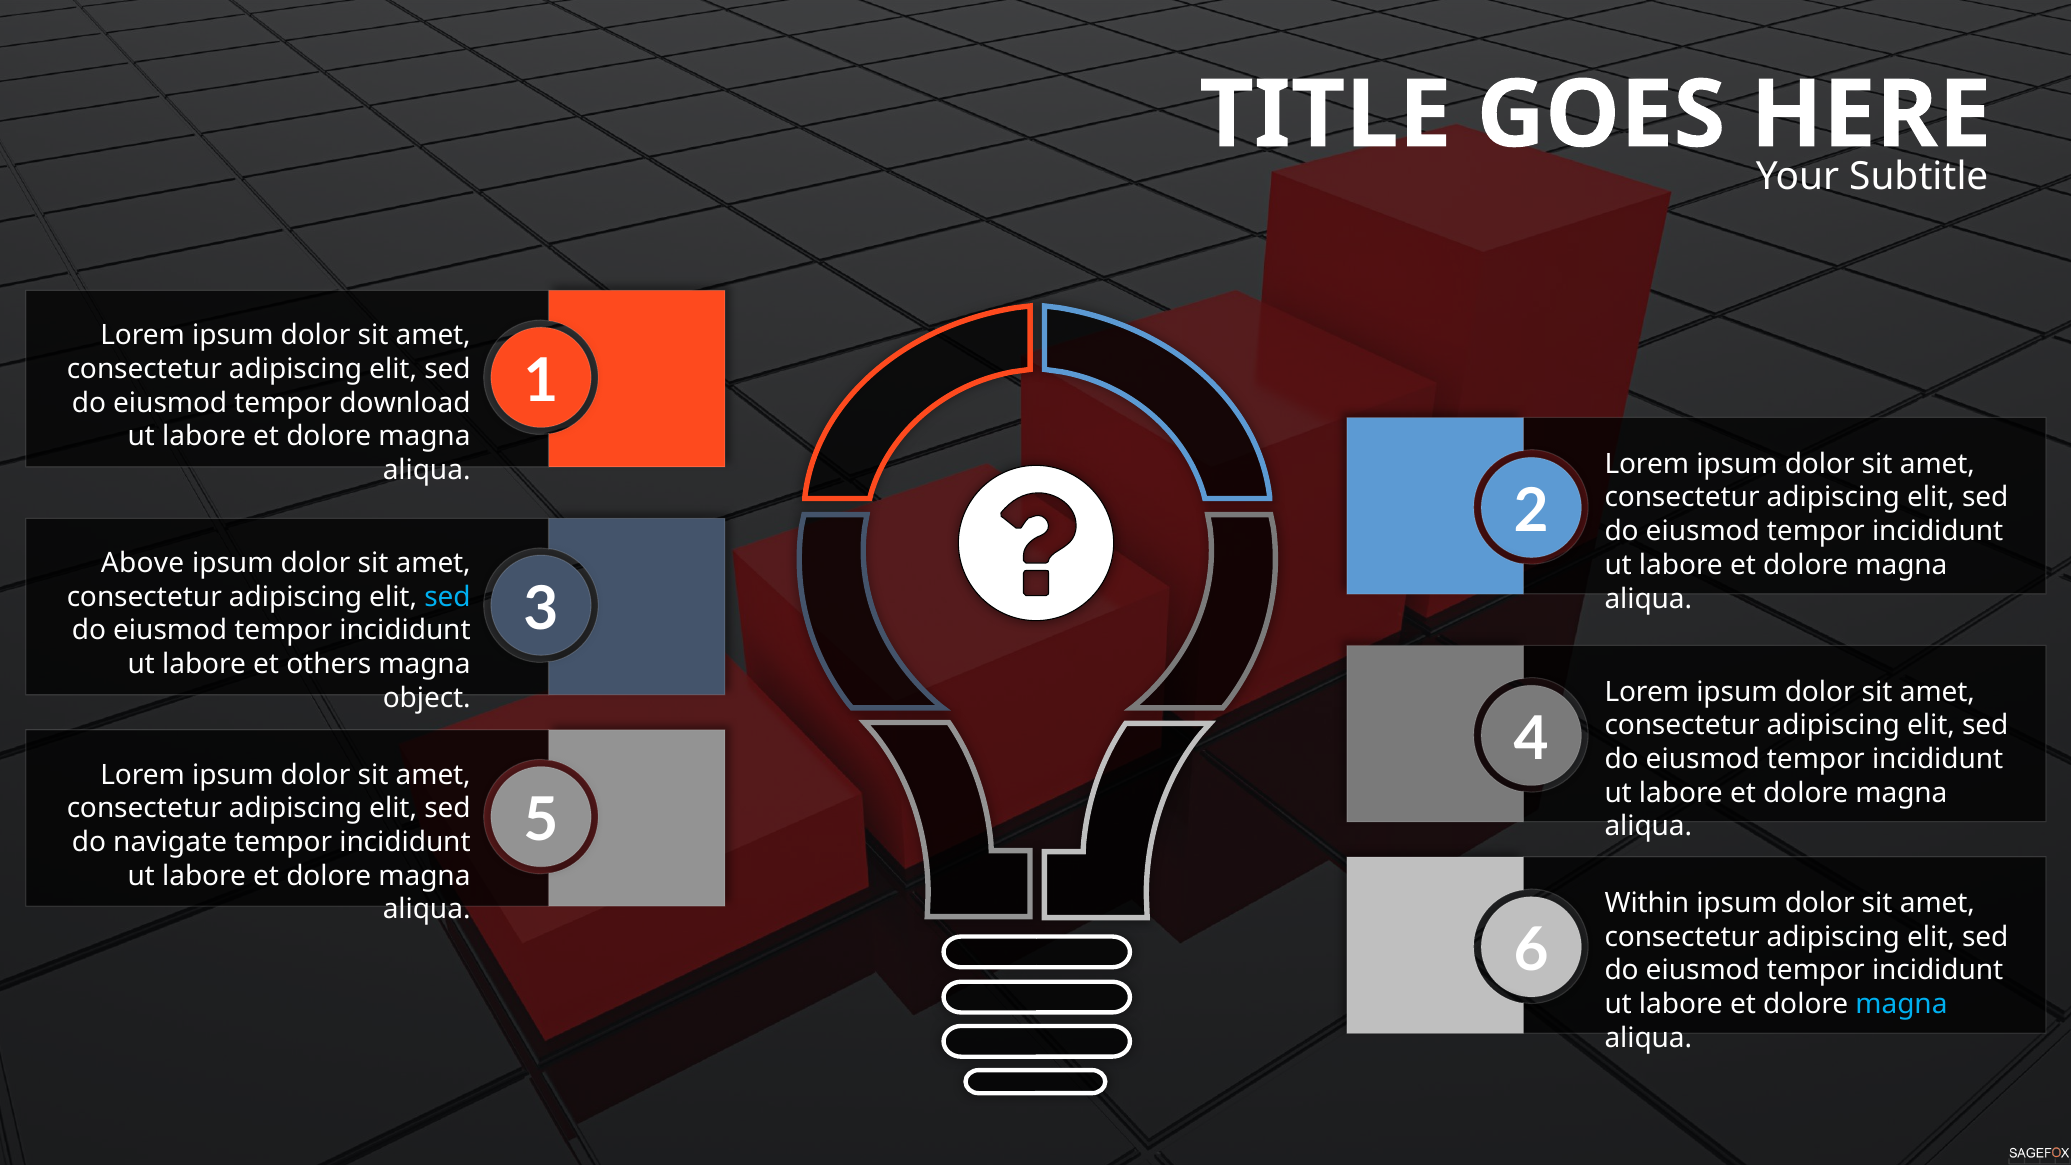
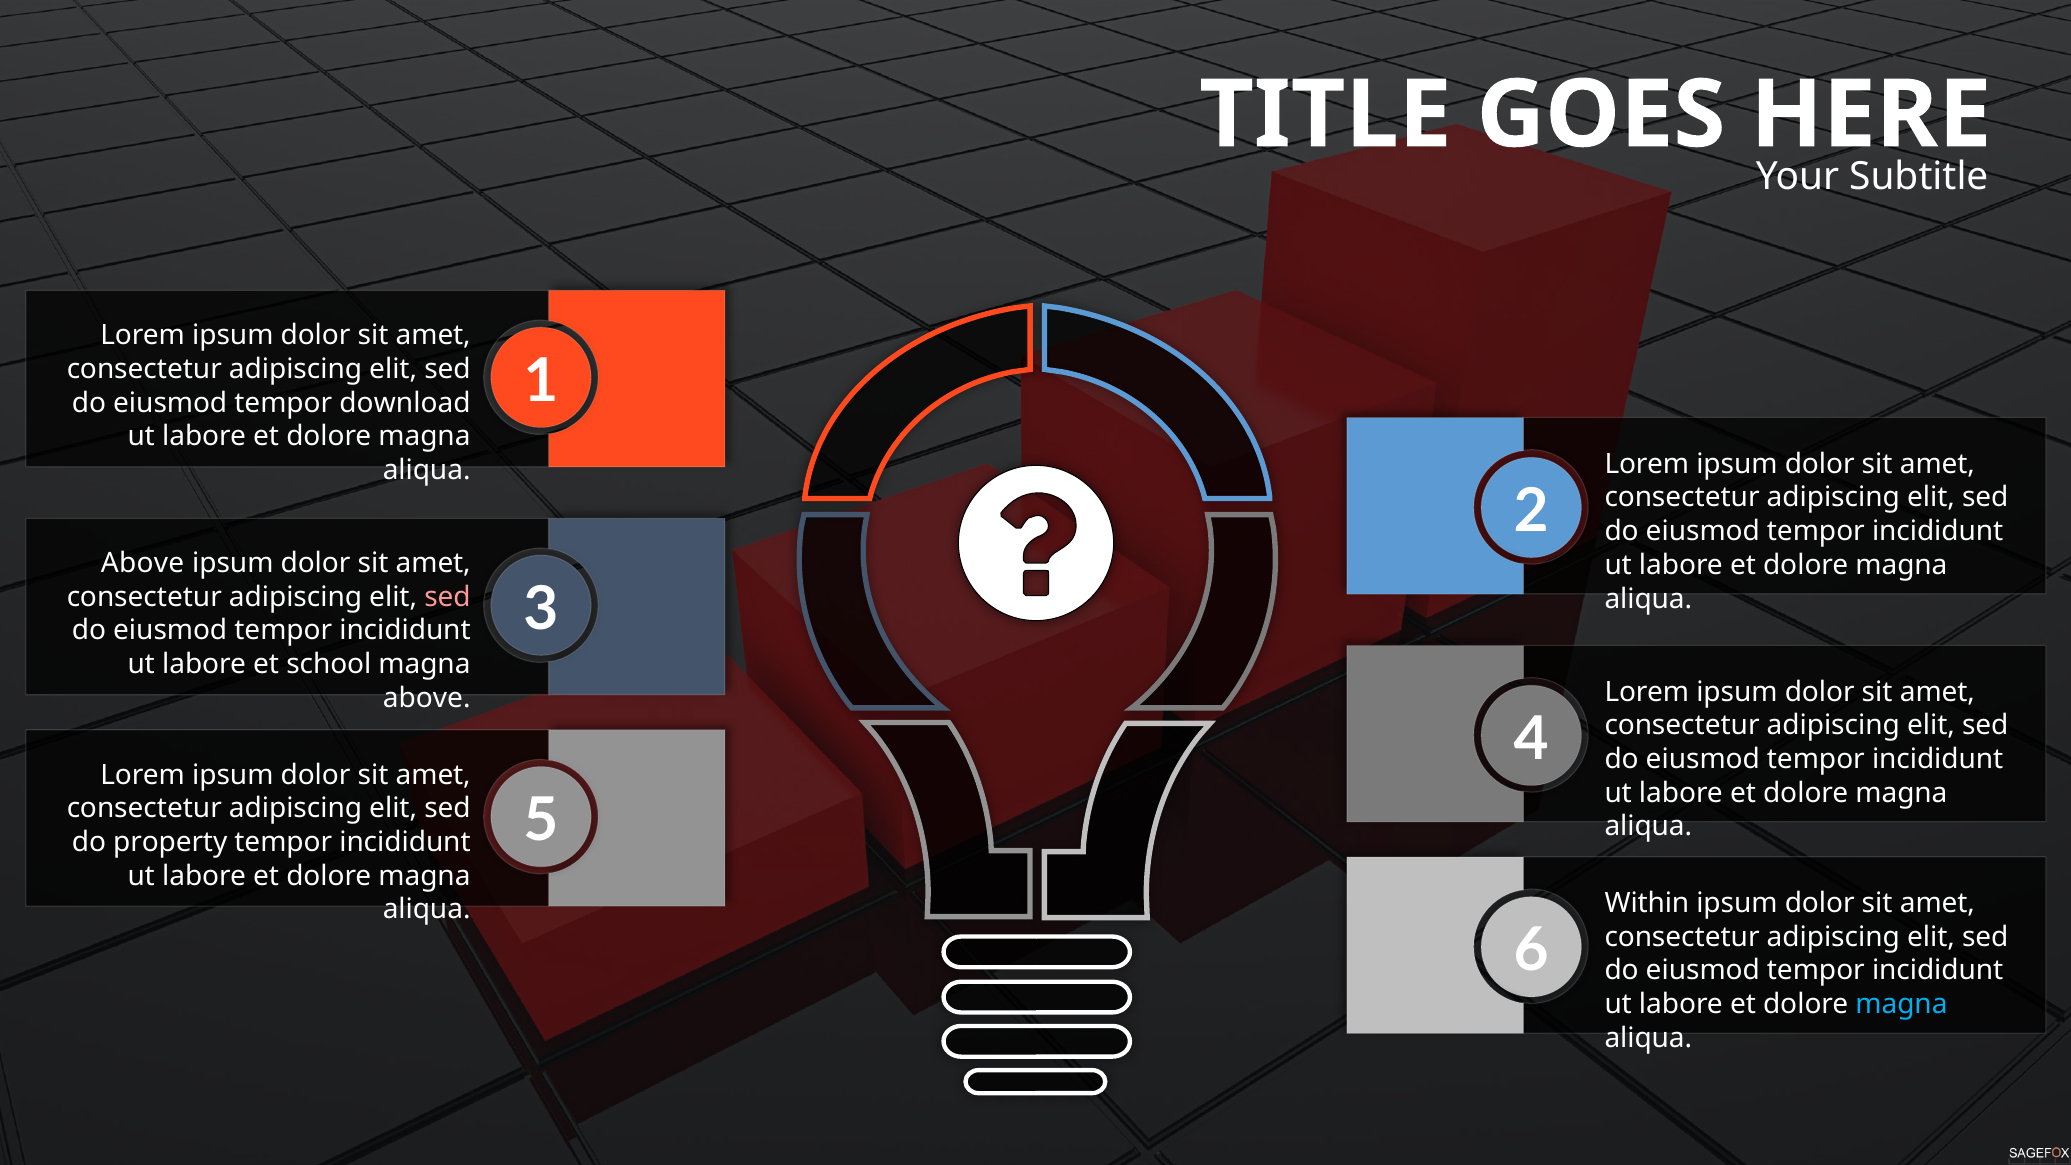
sed at (448, 597) colour: light blue -> pink
others: others -> school
object at (427, 698): object -> above
navigate: navigate -> property
